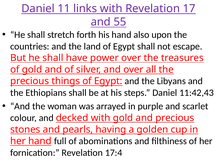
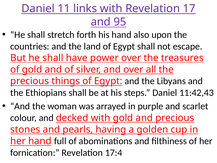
55: 55 -> 95
